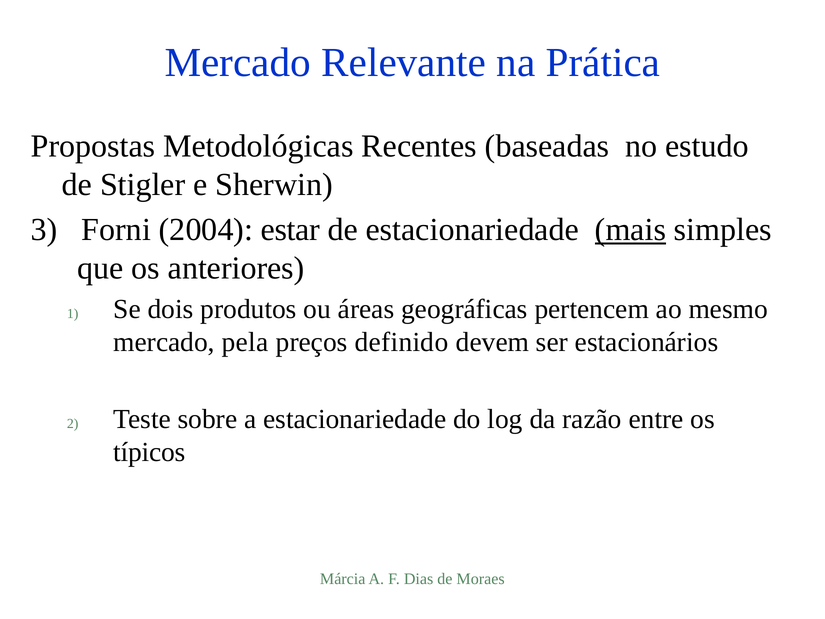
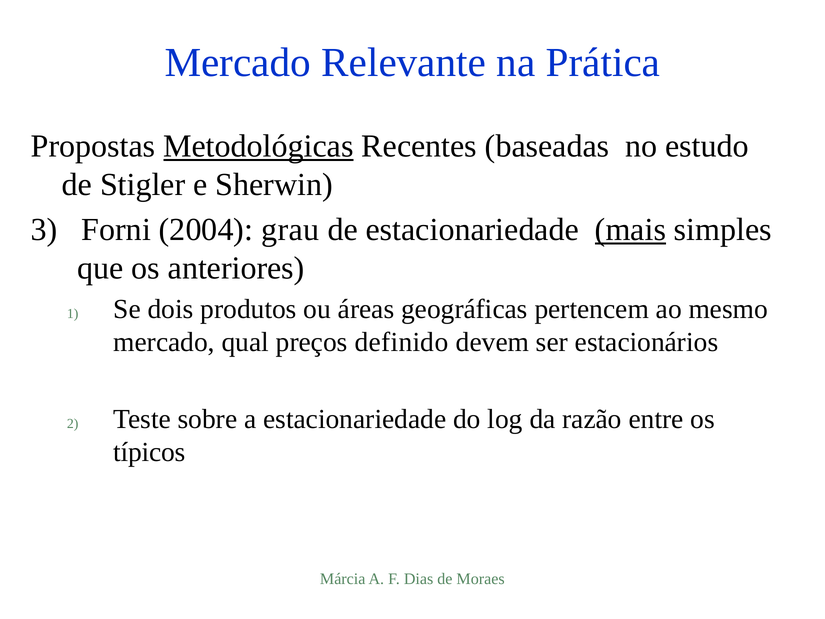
Metodológicas underline: none -> present
estar: estar -> grau
pela: pela -> qual
